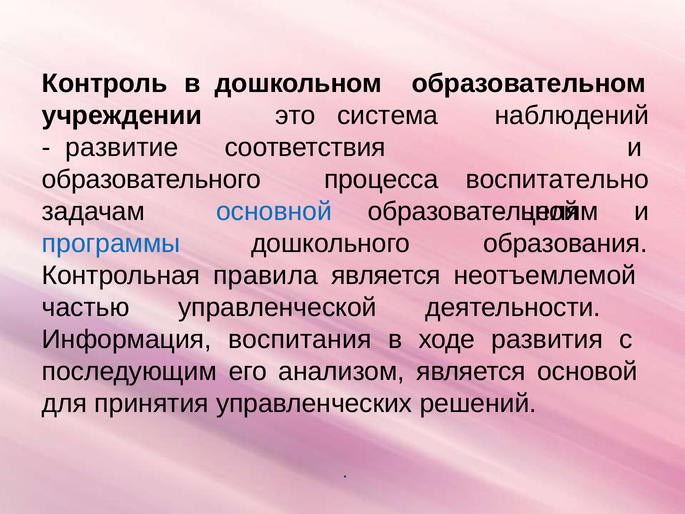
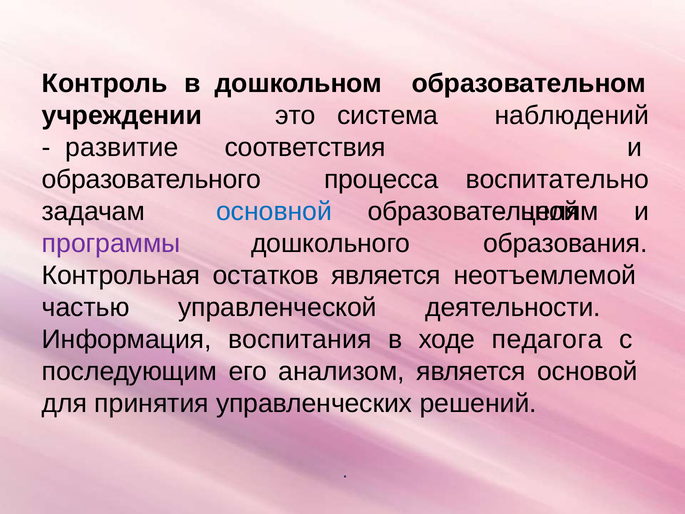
программы colour: blue -> purple
правила: правила -> остатков
развития: развития -> педагога
